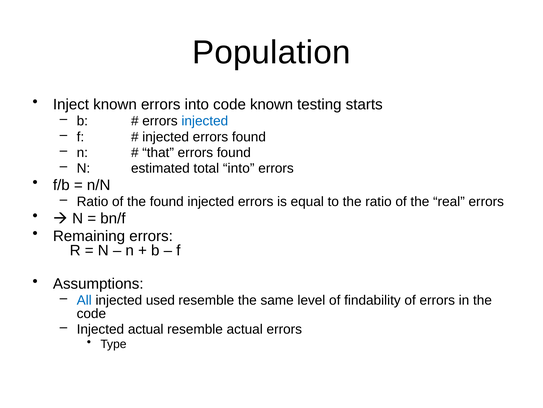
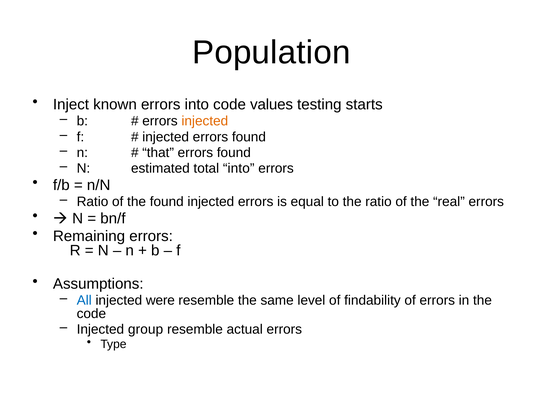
code known: known -> values
injected at (205, 121) colour: blue -> orange
used: used -> were
Injected actual: actual -> group
